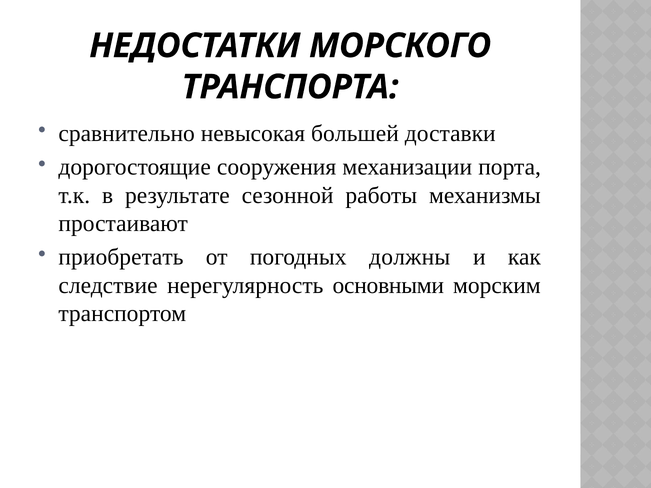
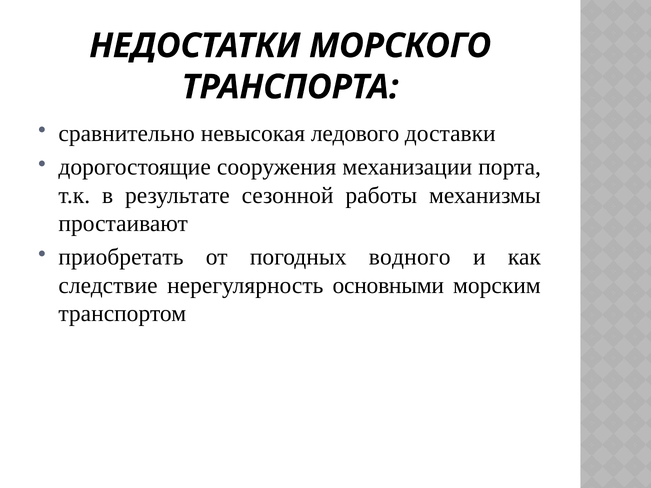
большей: большей -> ледового
должны: должны -> водного
